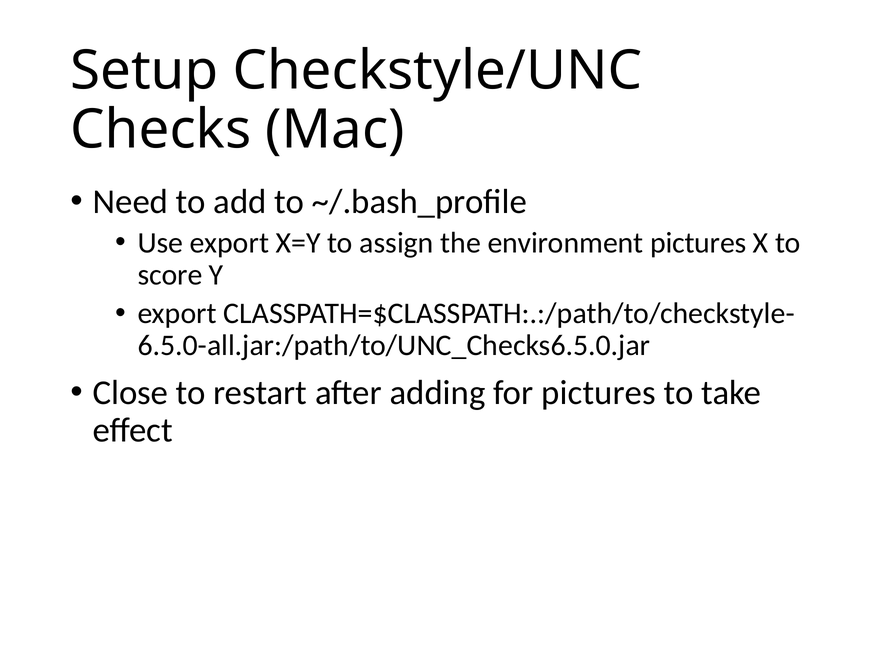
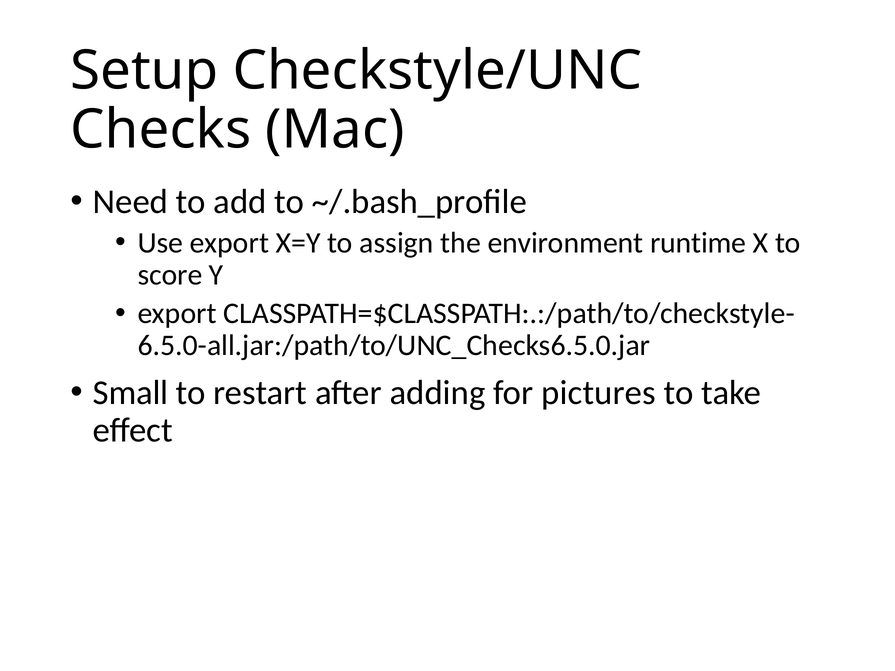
environment pictures: pictures -> runtime
Close: Close -> Small
